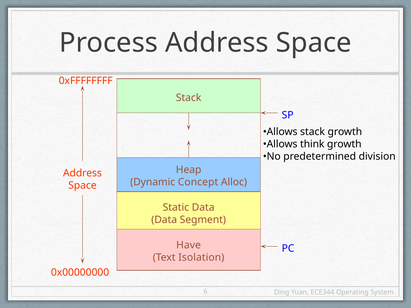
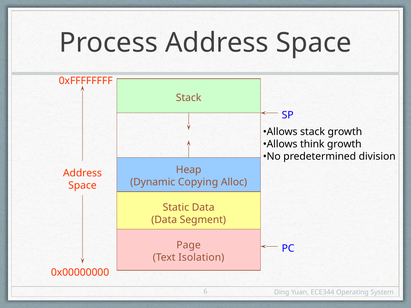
Concept: Concept -> Copying
Have: Have -> Page
